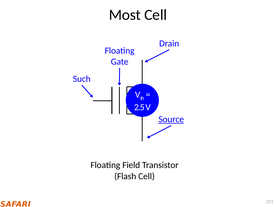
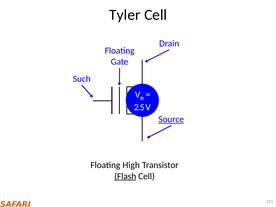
Most: Most -> Tyler
Field: Field -> High
Flash underline: none -> present
